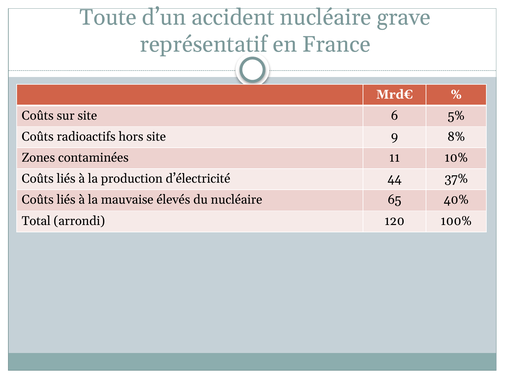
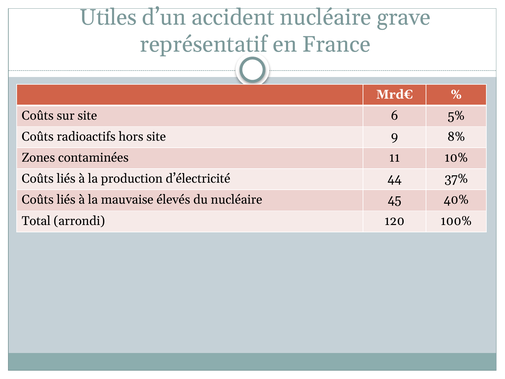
Toute: Toute -> Utiles
65: 65 -> 45
